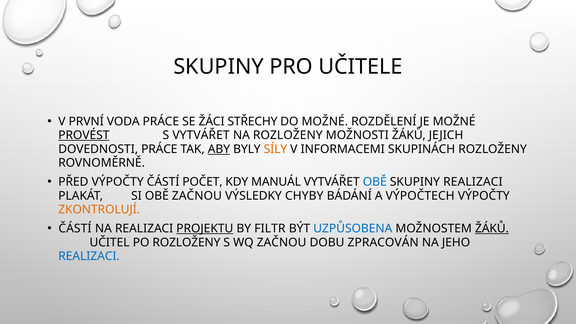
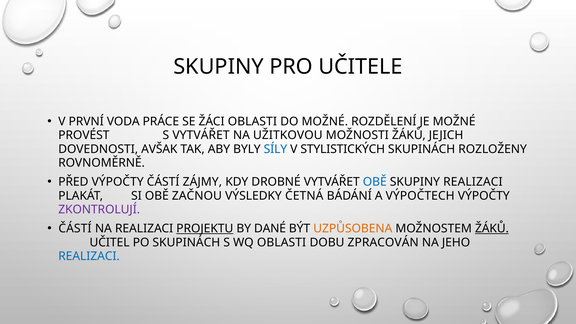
ŽÁCI STŘECHY: STŘECHY -> OBLASTI
PROVÉST underline: present -> none
NA ROZLOŽENY: ROZLOŽENY -> UŽITKOVOU
DOVEDNOSTI PRÁCE: PRÁCE -> AVŠAK
ABY underline: present -> none
SÍLY colour: orange -> blue
INFORMACEMI: INFORMACEMI -> STYLISTICKÝCH
POČET: POČET -> ZÁJMY
MANUÁL: MANUÁL -> DROBNÉ
CHYBY: CHYBY -> ČETNÁ
ZKONTROLUJÍ colour: orange -> purple
FILTR: FILTR -> DANÉ
UZPŮSOBENA colour: blue -> orange
PO ROZLOŽENY: ROZLOŽENY -> SKUPINÁCH
WQ ZAČNOU: ZAČNOU -> OBLASTI
